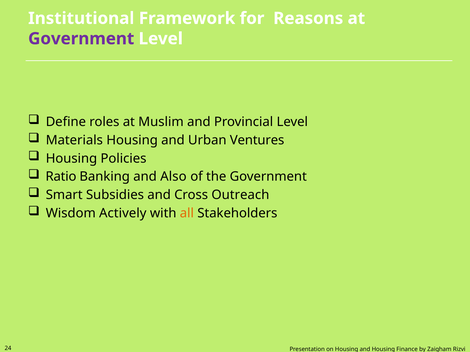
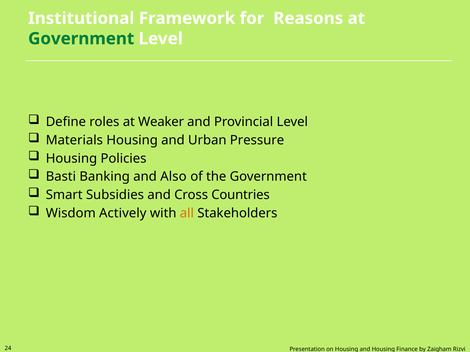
Government at (81, 39) colour: purple -> green
Muslim: Muslim -> Weaker
Ventures: Ventures -> Pressure
Ratio: Ratio -> Basti
Outreach: Outreach -> Countries
